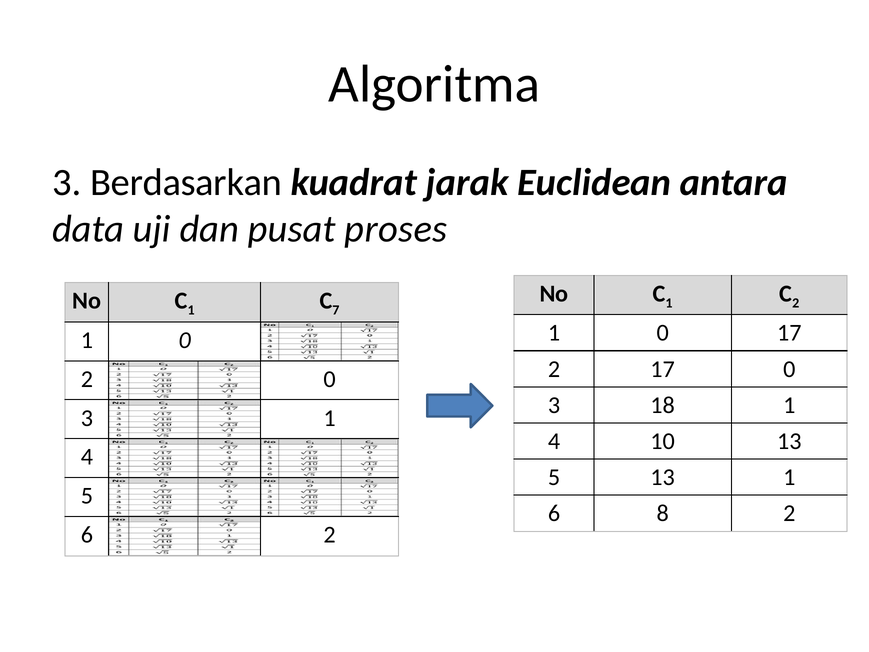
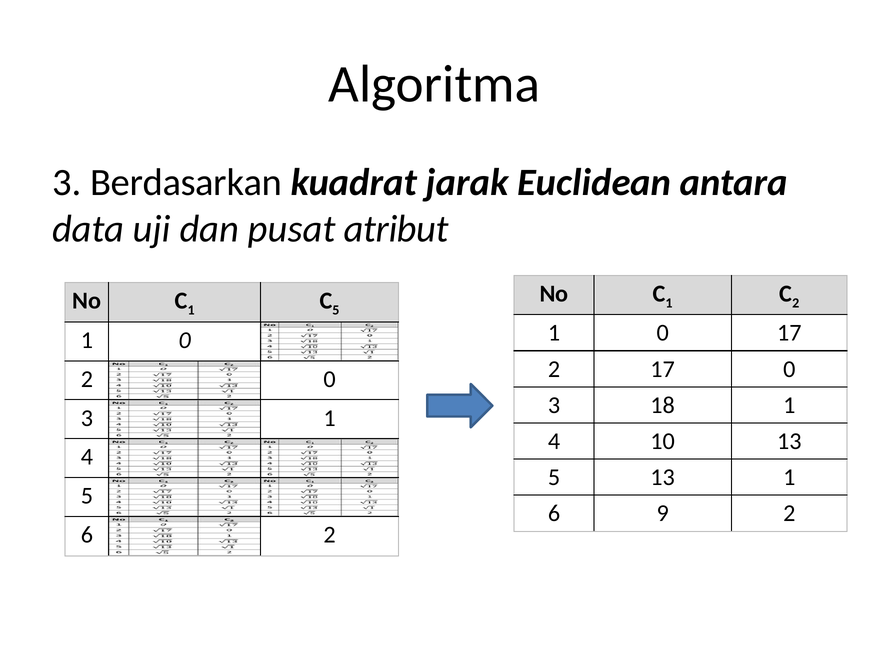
proses: proses -> atribut
7 at (336, 310): 7 -> 5
8: 8 -> 9
